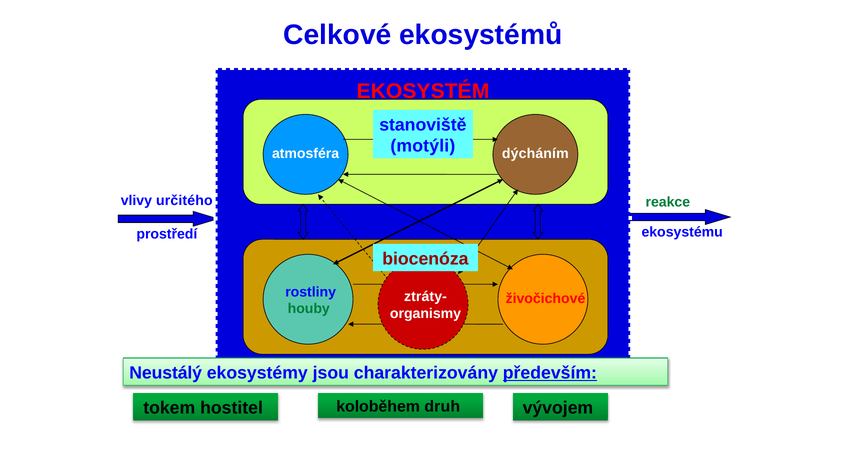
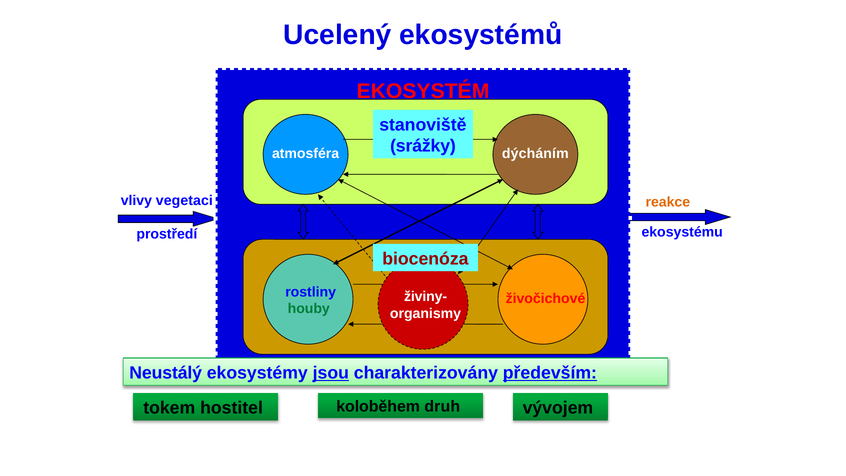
Celkové: Celkové -> Ucelený
motýli: motýli -> srážky
určitého: určitého -> vegetaci
reakce colour: green -> orange
ztráty-: ztráty- -> živiny-
jsou underline: none -> present
